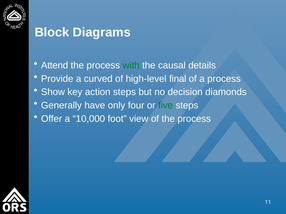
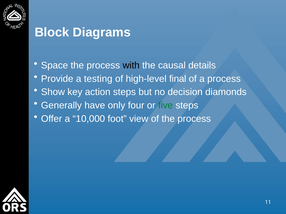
Attend: Attend -> Space
with colour: green -> black
curved: curved -> testing
